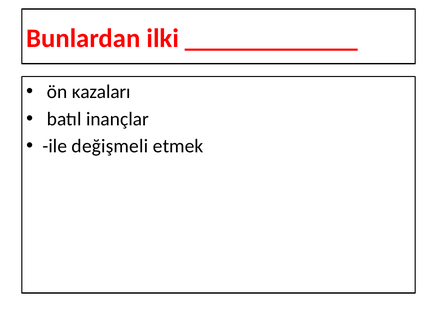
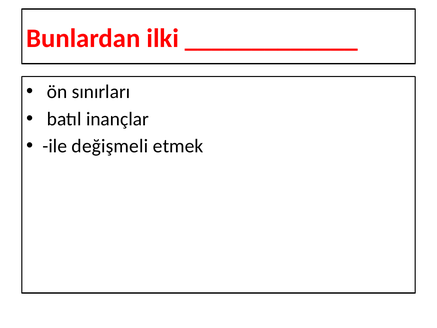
κazaları: κazaları -> sınırları
